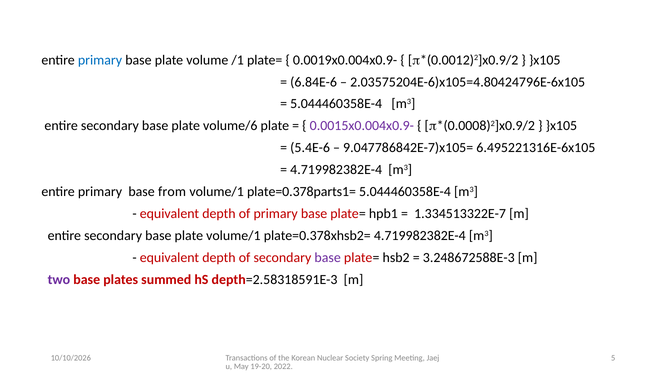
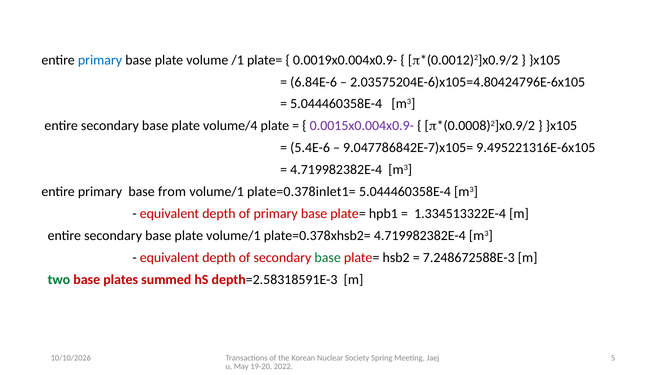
volume/6: volume/6 -> volume/4
6.495221316E-6x105: 6.495221316E-6x105 -> 9.495221316E-6x105
plate=0.378parts1=: plate=0.378parts1= -> plate=0.378inlet1=
1.334513322E-7: 1.334513322E-7 -> 1.334513322E-4
base at (328, 257) colour: purple -> green
3.248672588E-3: 3.248672588E-3 -> 7.248672588E-3
two colour: purple -> green
